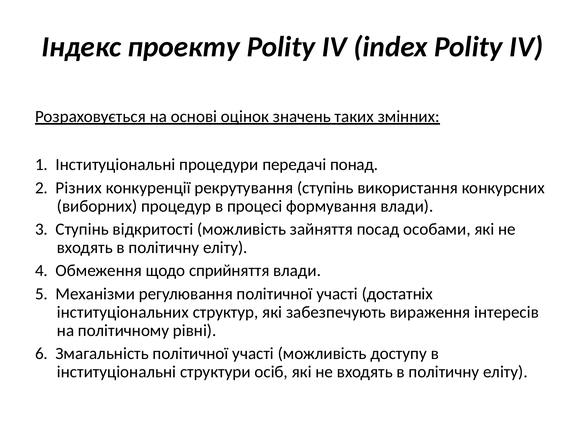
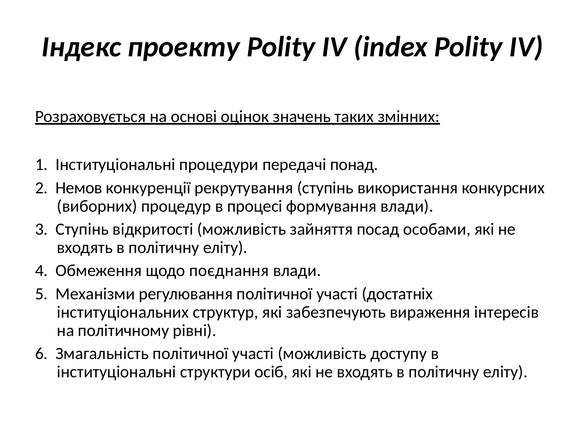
Різних: Різних -> Немов
сприйняття: сприйняття -> поєднання
